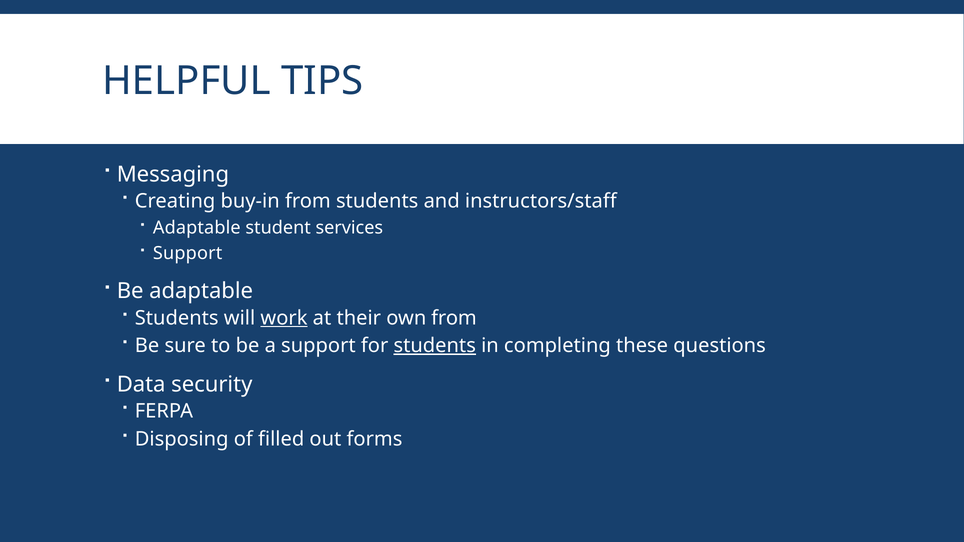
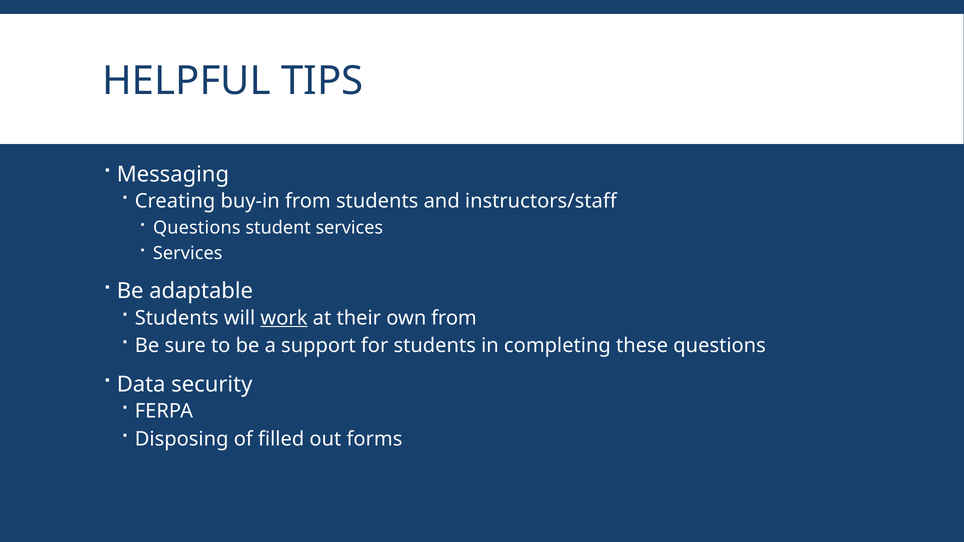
Adaptable at (197, 228): Adaptable -> Questions
Support at (188, 254): Support -> Services
students at (435, 346) underline: present -> none
